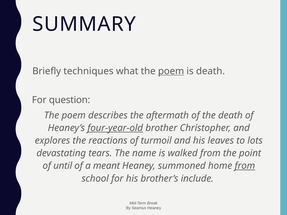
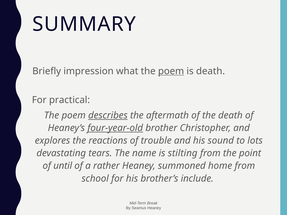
techniques: techniques -> impression
question: question -> practical
describes underline: none -> present
turmoil: turmoil -> trouble
leaves: leaves -> sound
walked: walked -> stilting
meant: meant -> rather
from at (245, 166) underline: present -> none
